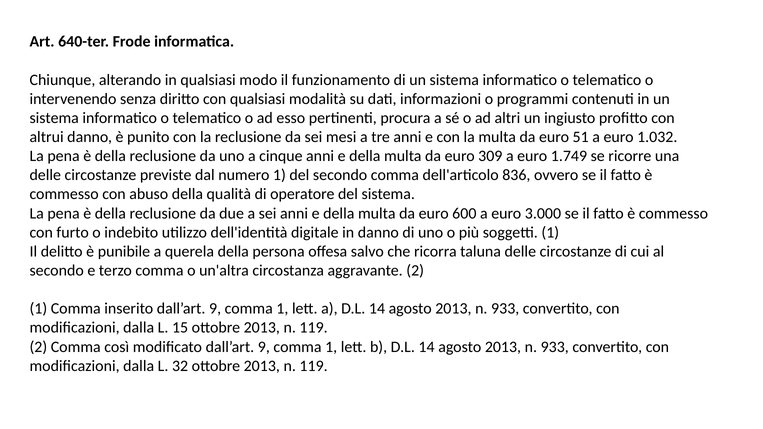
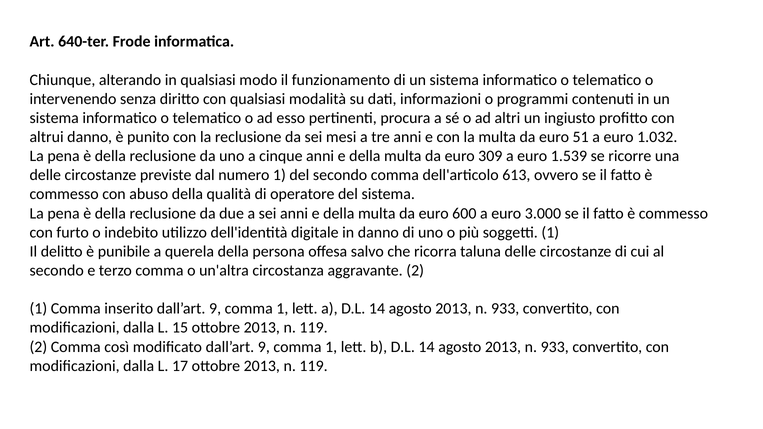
1.749: 1.749 -> 1.539
836: 836 -> 613
32: 32 -> 17
